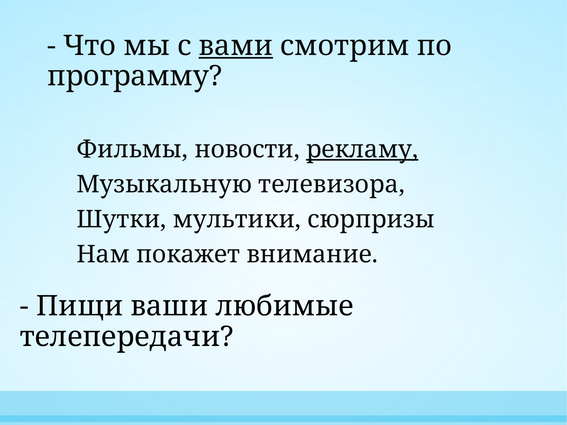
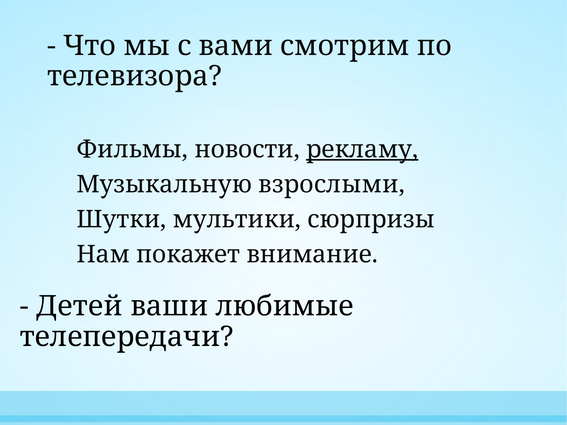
вами underline: present -> none
программу: программу -> телевизора
телевизора: телевизора -> взрослыми
Пищи: Пищи -> Детей
